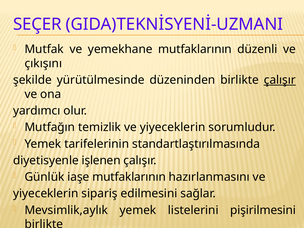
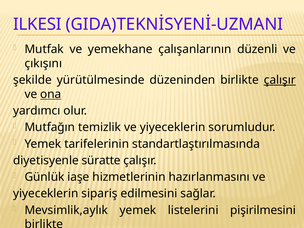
SEÇER: SEÇER -> ILKESI
yemekhane mutfaklarının: mutfaklarının -> çalışanlarının
ona underline: none -> present
işlenen: işlenen -> süratte
iaşe mutfaklarının: mutfaklarının -> hizmetlerinin
